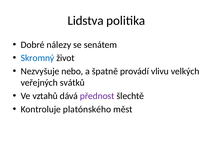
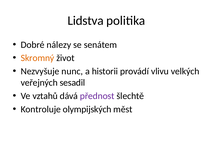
Skromný colour: blue -> orange
nebo: nebo -> nunc
špatně: špatně -> historii
svátků: svátků -> sesadil
platónského: platónského -> olympijských
